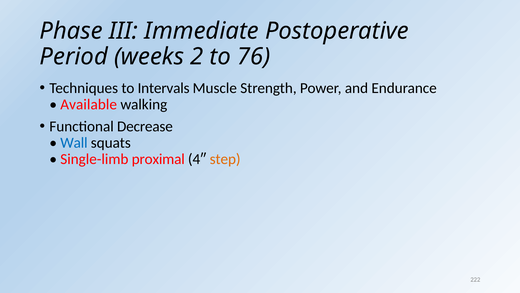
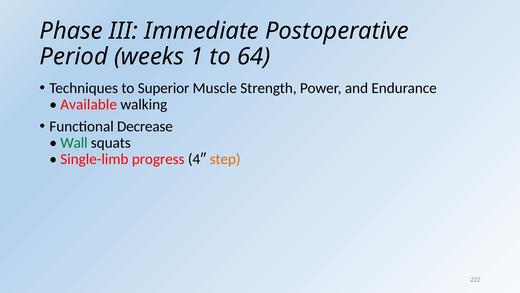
2: 2 -> 1
76: 76 -> 64
Intervals: Intervals -> Superior
Wall colour: blue -> green
proximal: proximal -> progress
